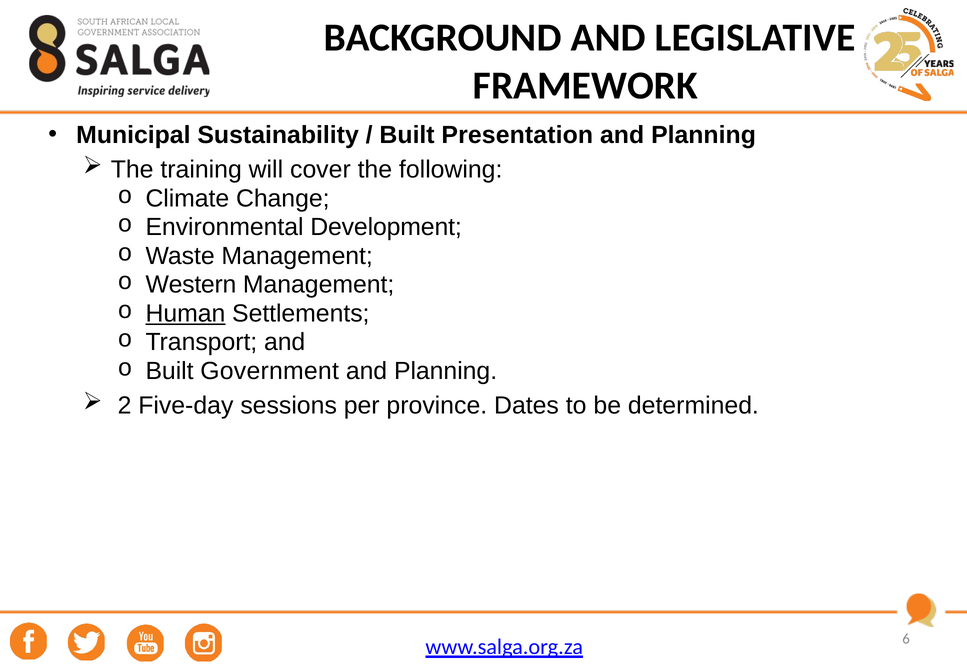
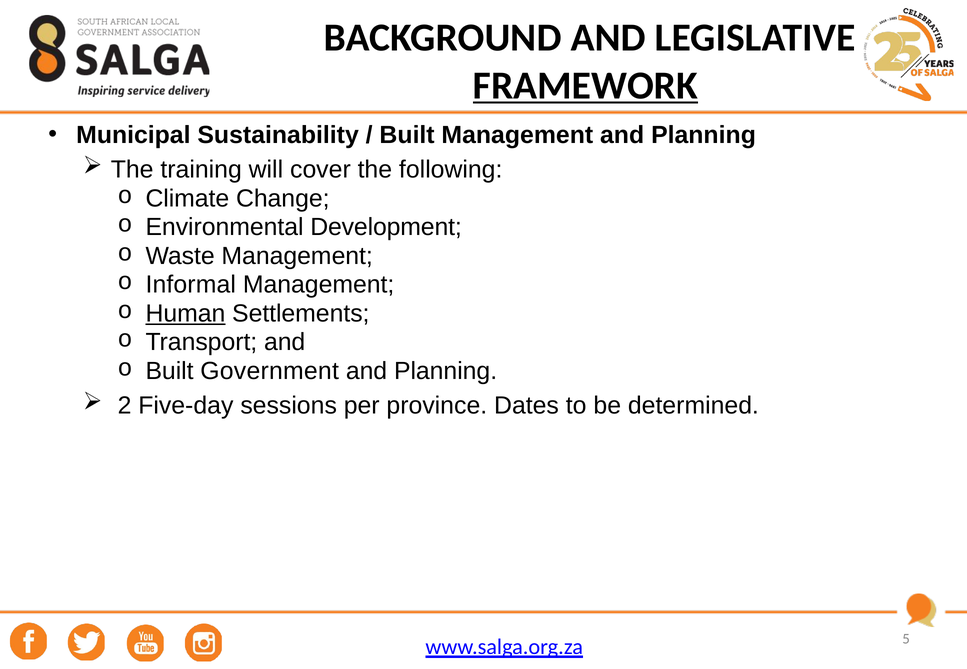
FRAMEWORK underline: none -> present
Built Presentation: Presentation -> Management
Western: Western -> Informal
6: 6 -> 5
